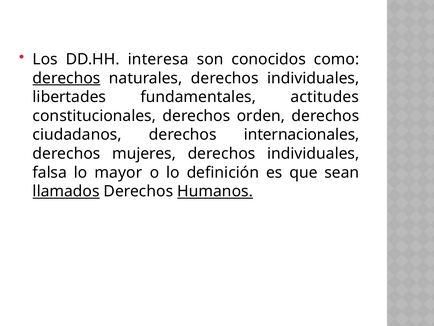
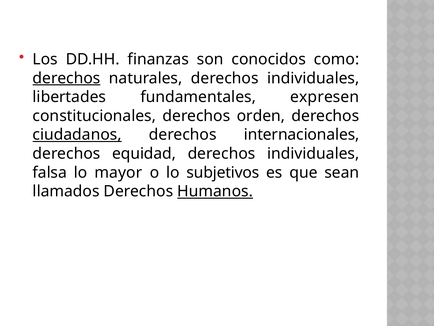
interesa: interesa -> finanzas
actitudes: actitudes -> expresen
ciudadanos underline: none -> present
mujeres: mujeres -> equidad
definición: definición -> subjetivos
llamados underline: present -> none
